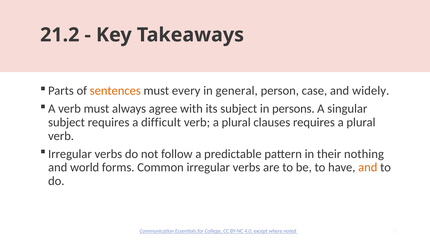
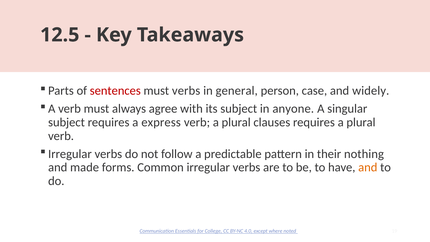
21.2: 21.2 -> 12.5
sentences colour: orange -> red
must every: every -> verbs
persons: persons -> anyone
difficult: difficult -> express
world: world -> made
